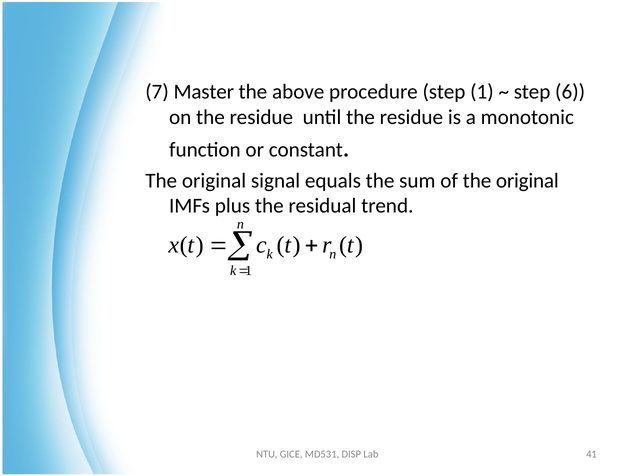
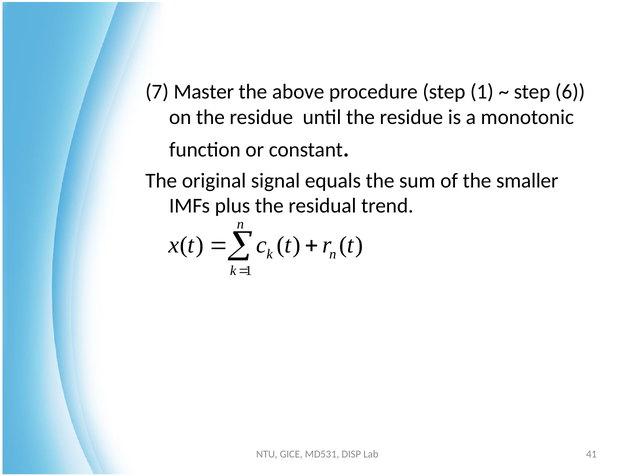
of the original: original -> smaller
